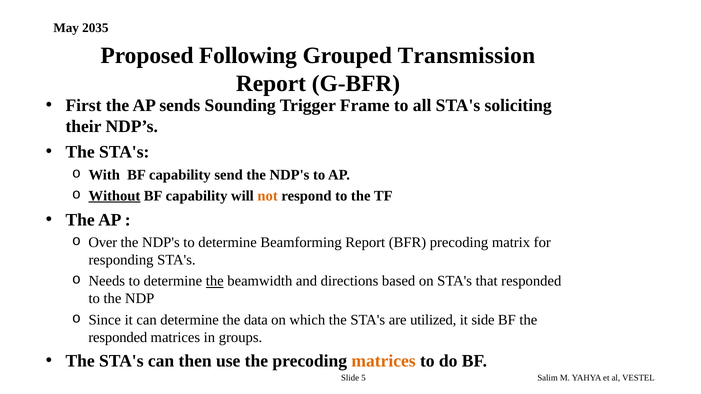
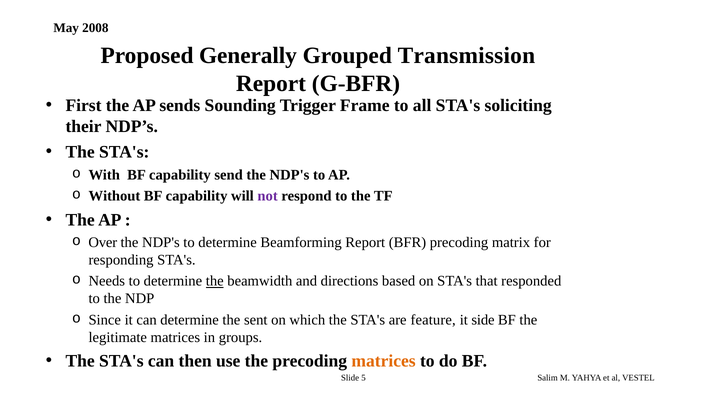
2035: 2035 -> 2008
Following: Following -> Generally
Without underline: present -> none
not colour: orange -> purple
data: data -> sent
utilized: utilized -> feature
responded at (118, 338): responded -> legitimate
